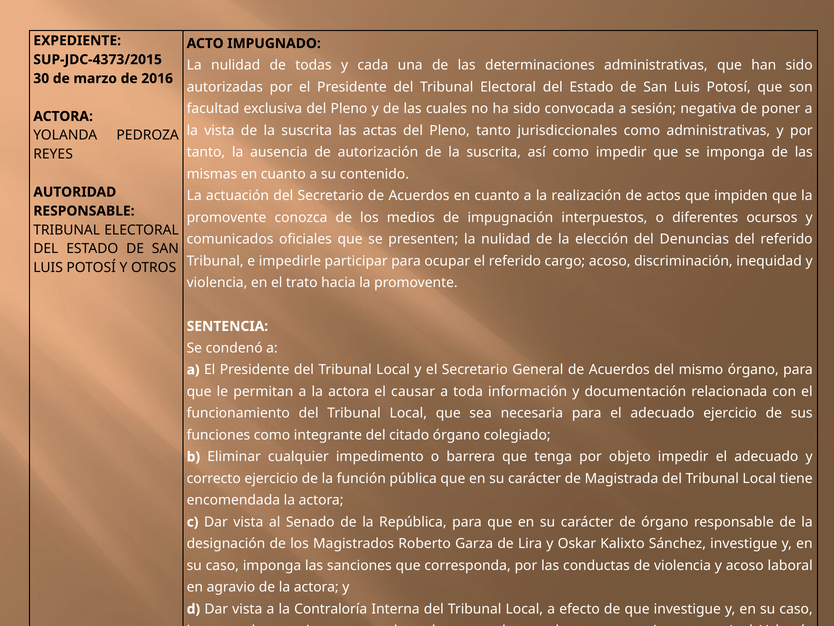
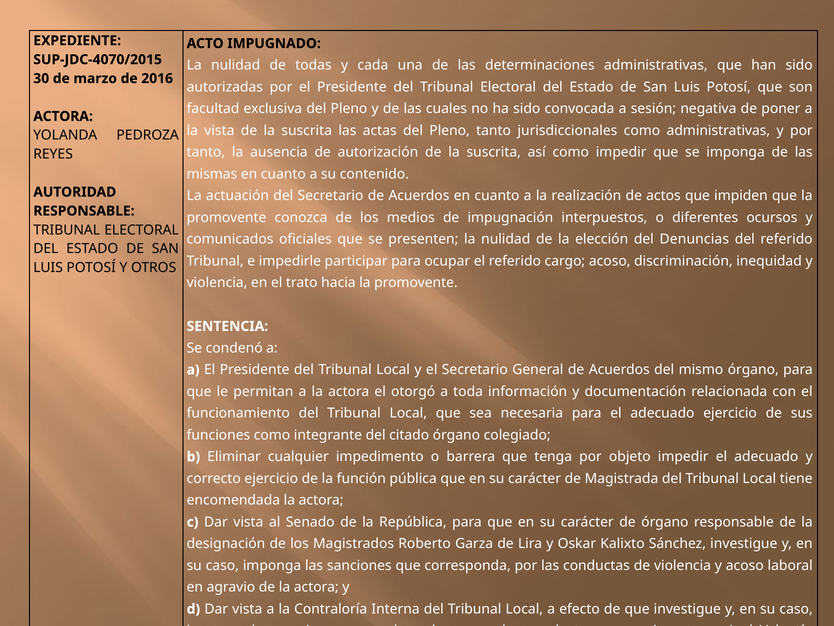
SUP-JDC-4373/2015: SUP-JDC-4373/2015 -> SUP-JDC-4070/2015
causar: causar -> otorgó
